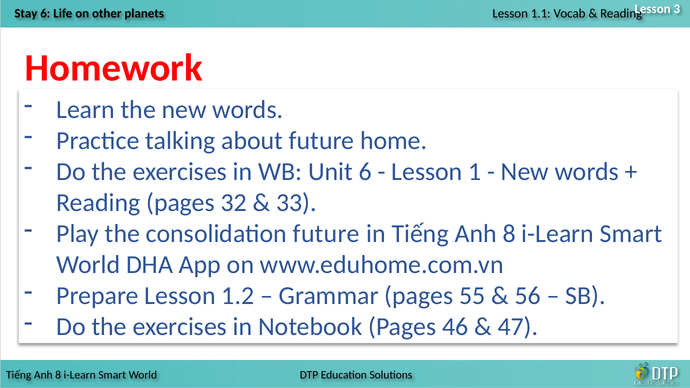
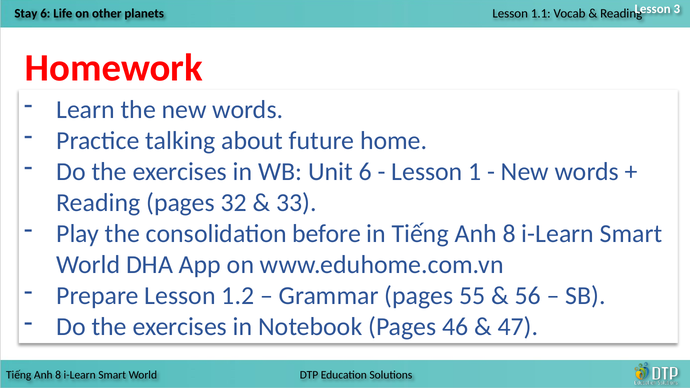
consolidation future: future -> before
